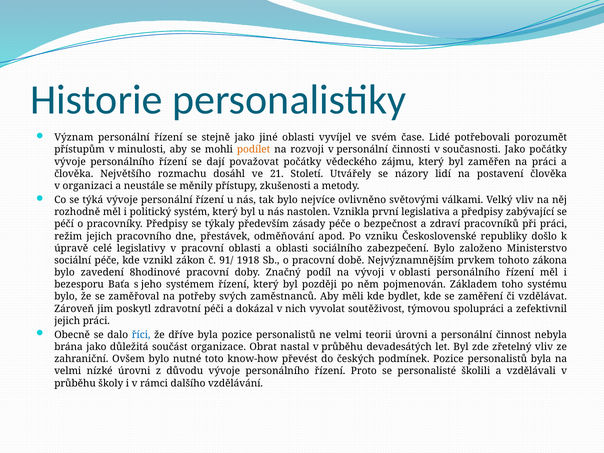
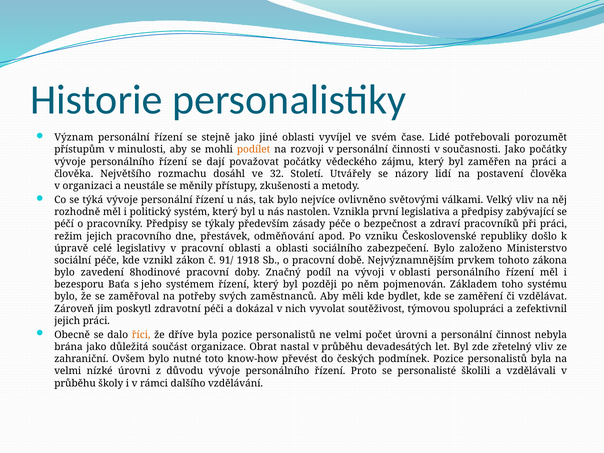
21: 21 -> 32
říci colour: blue -> orange
teorii: teorii -> počet
